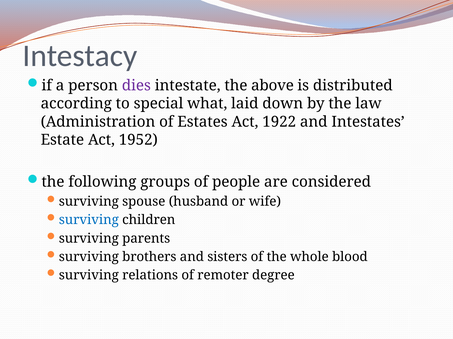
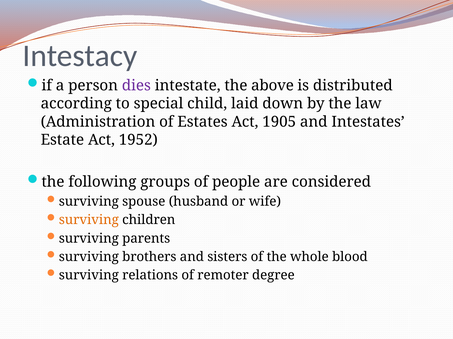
what: what -> child
1922: 1922 -> 1905
surviving at (89, 220) colour: blue -> orange
